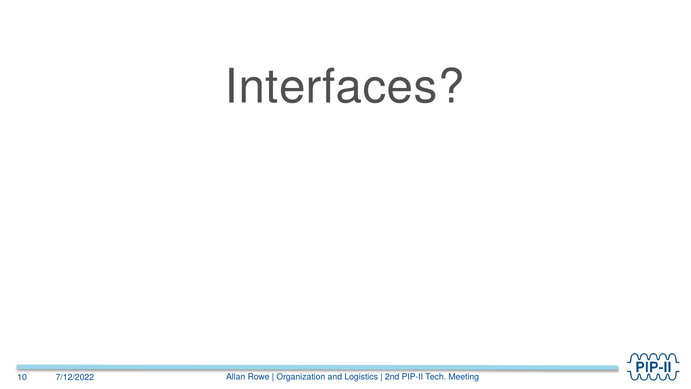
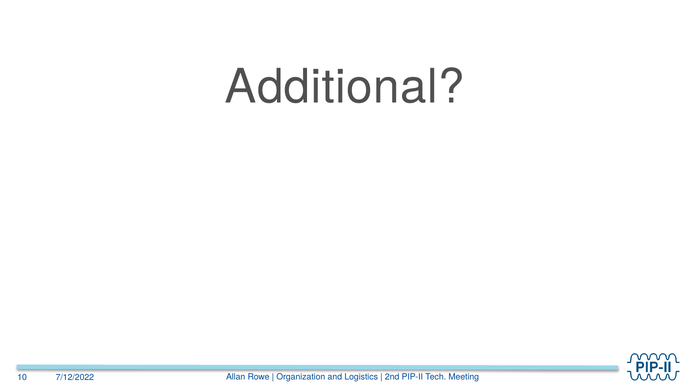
Interfaces: Interfaces -> Additional
